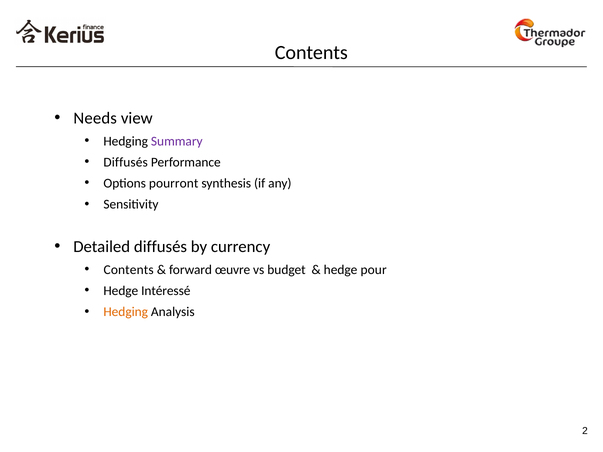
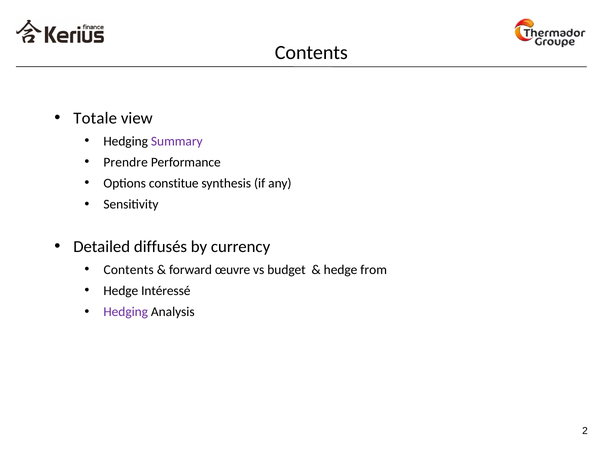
Needs: Needs -> Totale
Diffusés at (126, 162): Diffusés -> Prendre
pourront: pourront -> constitue
pour: pour -> from
Hedging at (126, 312) colour: orange -> purple
